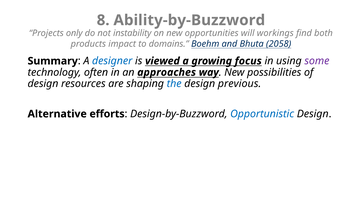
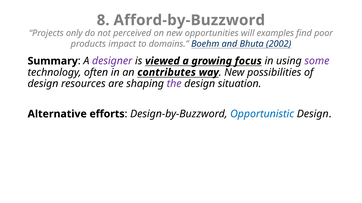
Ability-by-Buzzword: Ability-by-Buzzword -> Afford-by-Buzzword
instability: instability -> perceived
workings: workings -> examples
both: both -> poor
2058: 2058 -> 2002
designer colour: blue -> purple
approaches: approaches -> contributes
the colour: blue -> purple
previous: previous -> situation
